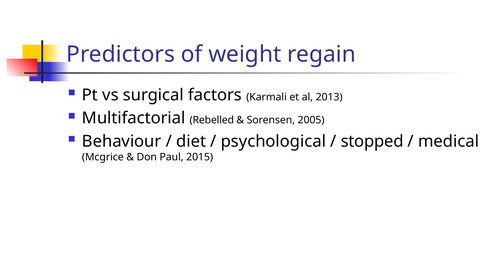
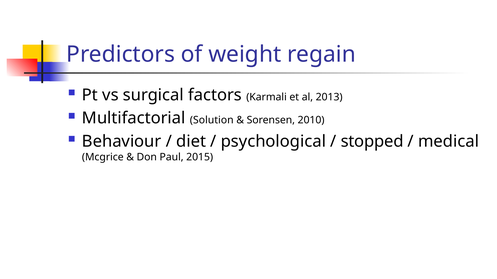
Rebelled: Rebelled -> Solution
2005: 2005 -> 2010
